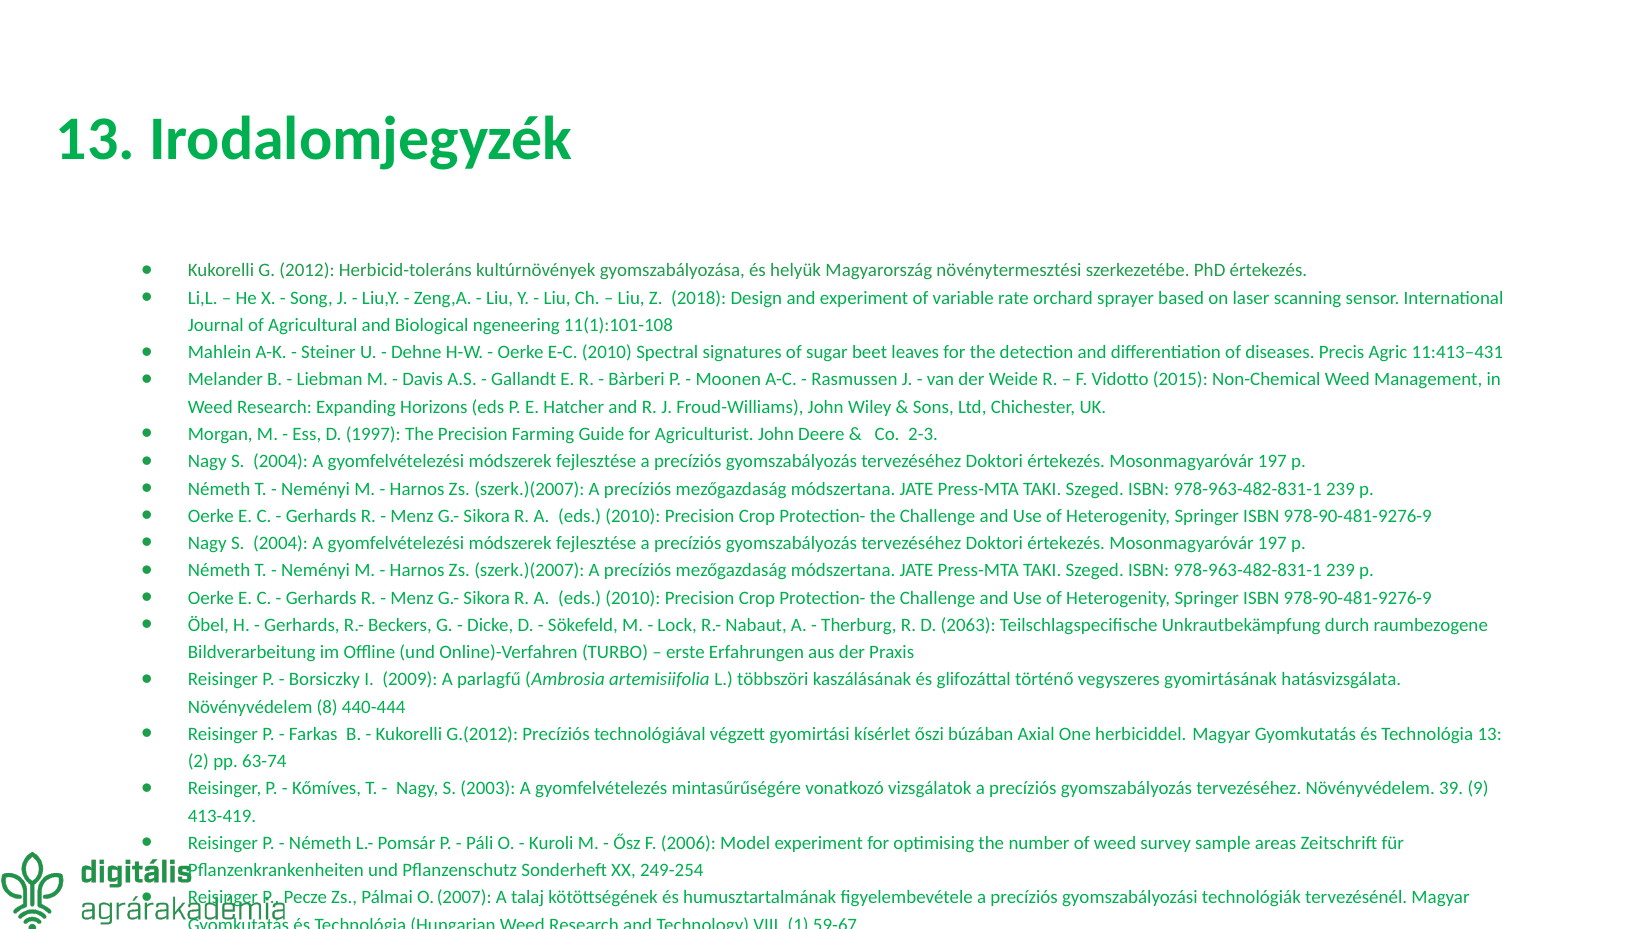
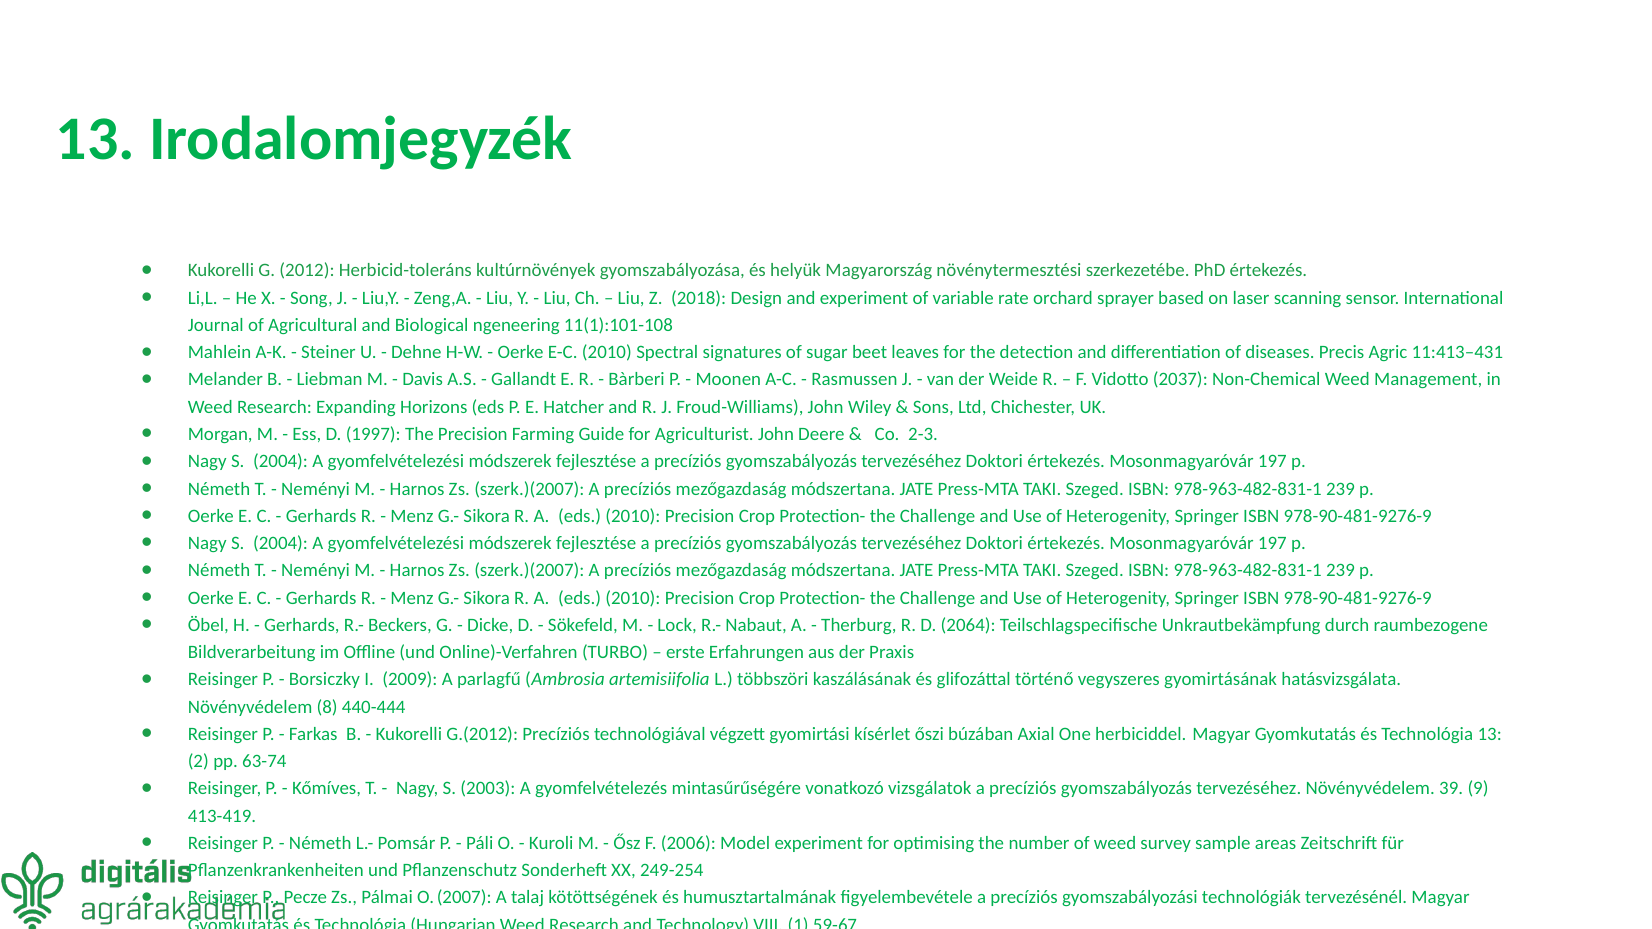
2015: 2015 -> 2037
2063: 2063 -> 2064
